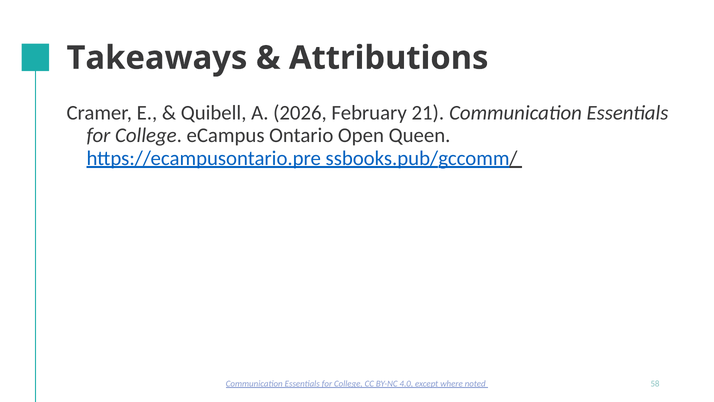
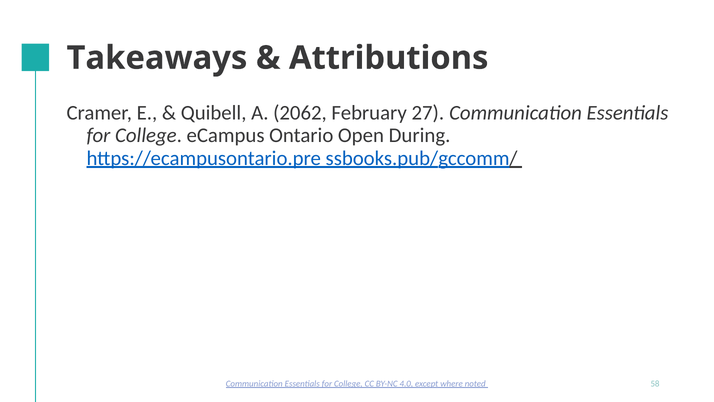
2026: 2026 -> 2062
21: 21 -> 27
Queen: Queen -> During
